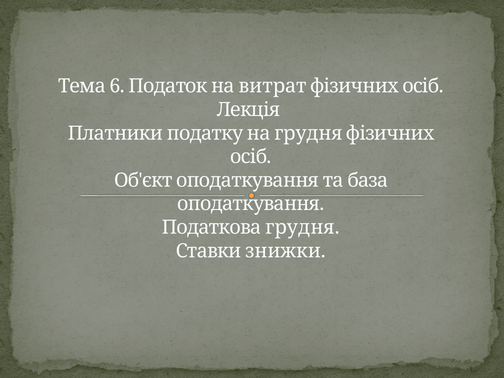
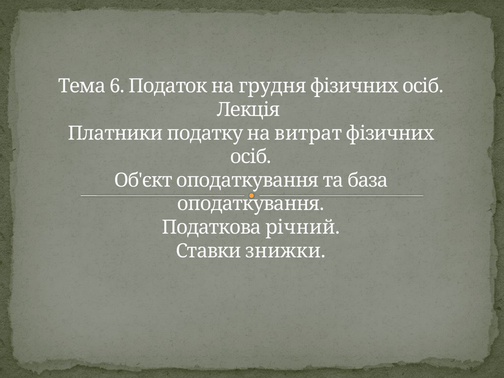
витрат: витрат -> грудня
на грудня: грудня -> витрат
Податкова грудня: грудня -> річний
